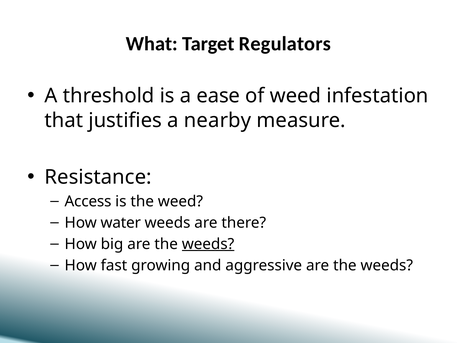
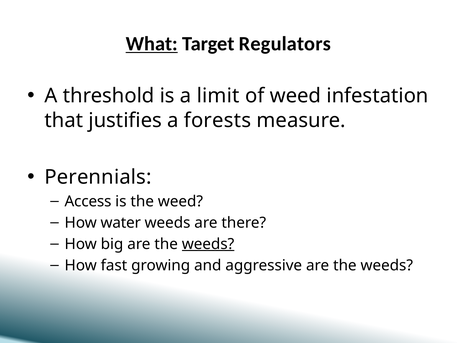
What underline: none -> present
ease: ease -> limit
nearby: nearby -> forests
Resistance: Resistance -> Perennials
